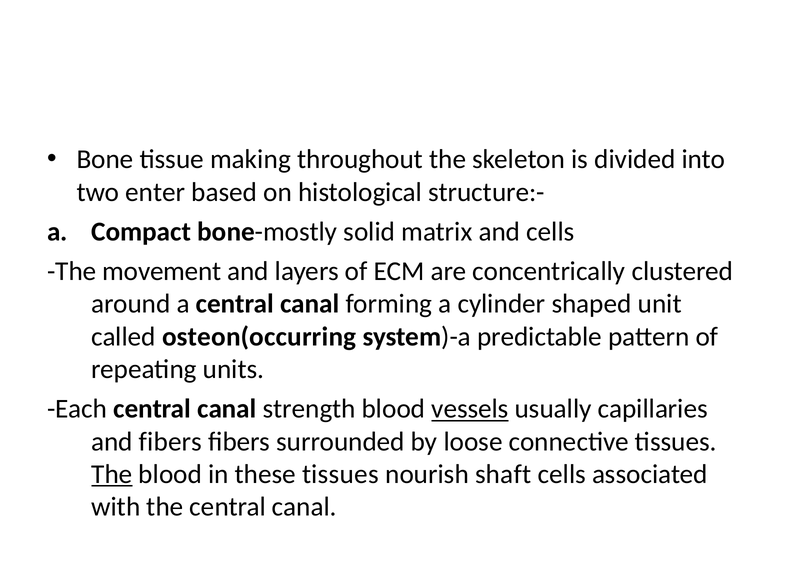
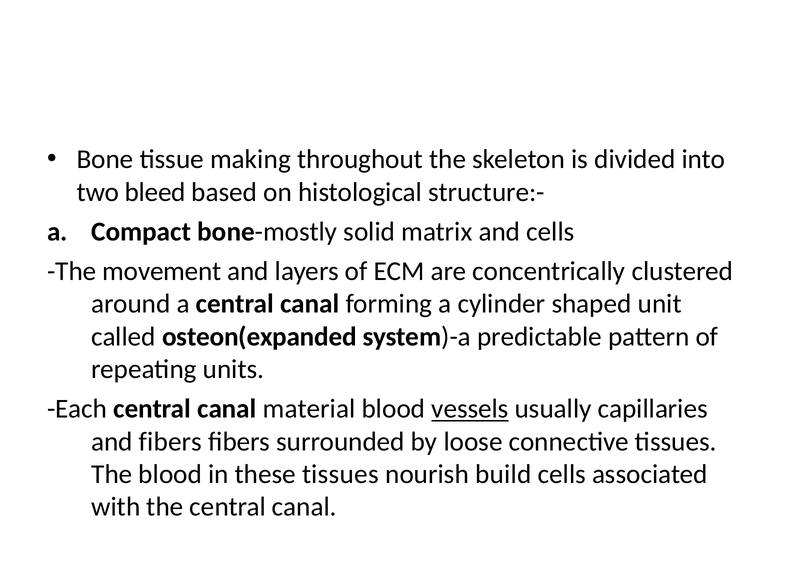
enter: enter -> bleed
osteon(occurring: osteon(occurring -> osteon(expanded
strength: strength -> material
The at (112, 475) underline: present -> none
shaft: shaft -> build
